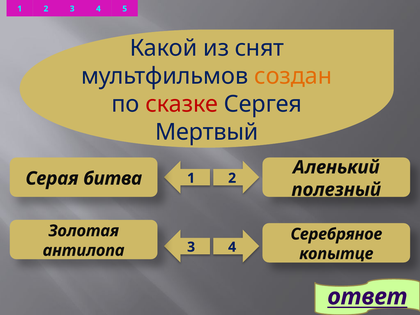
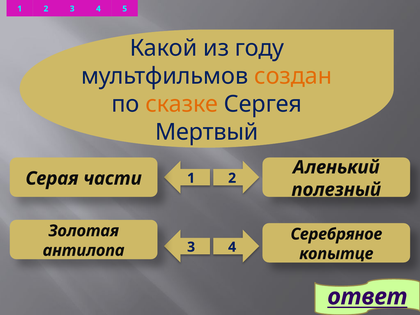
снят: снят -> году
сказке colour: red -> orange
битва: битва -> части
